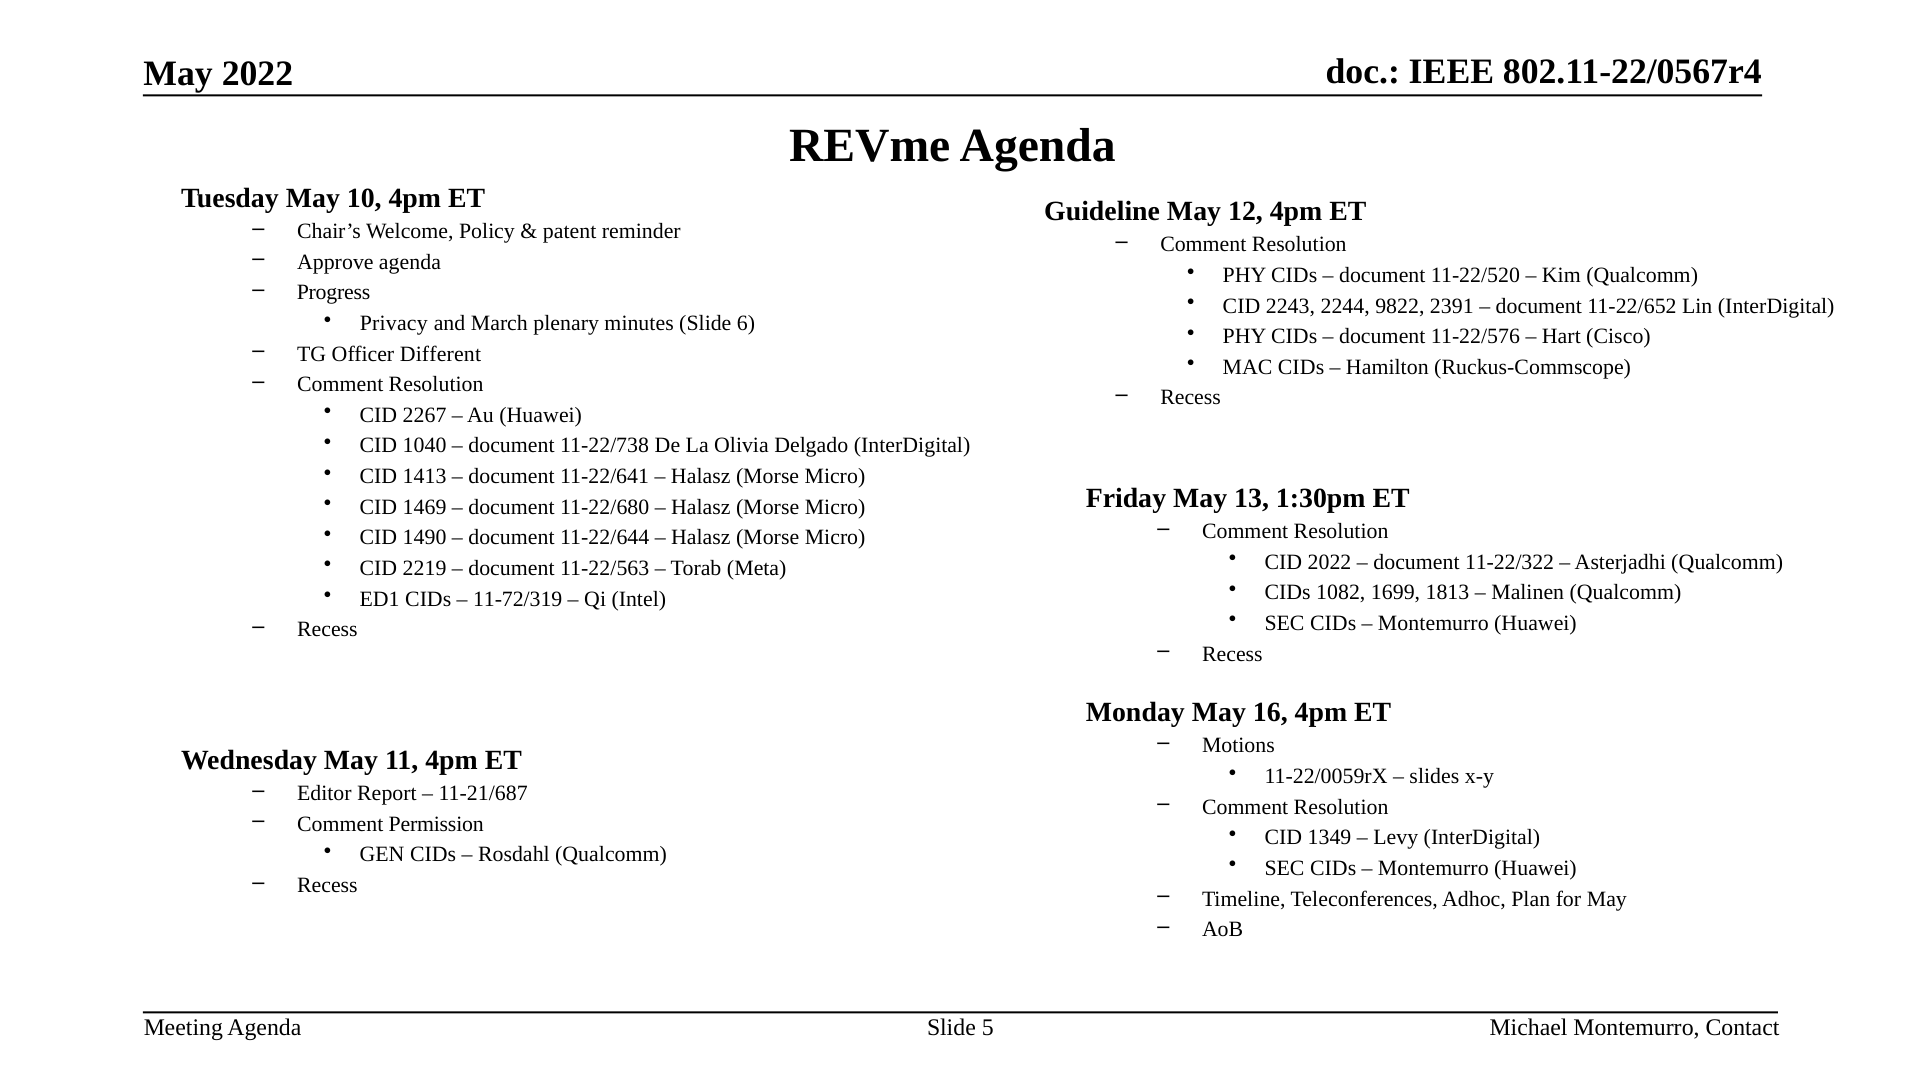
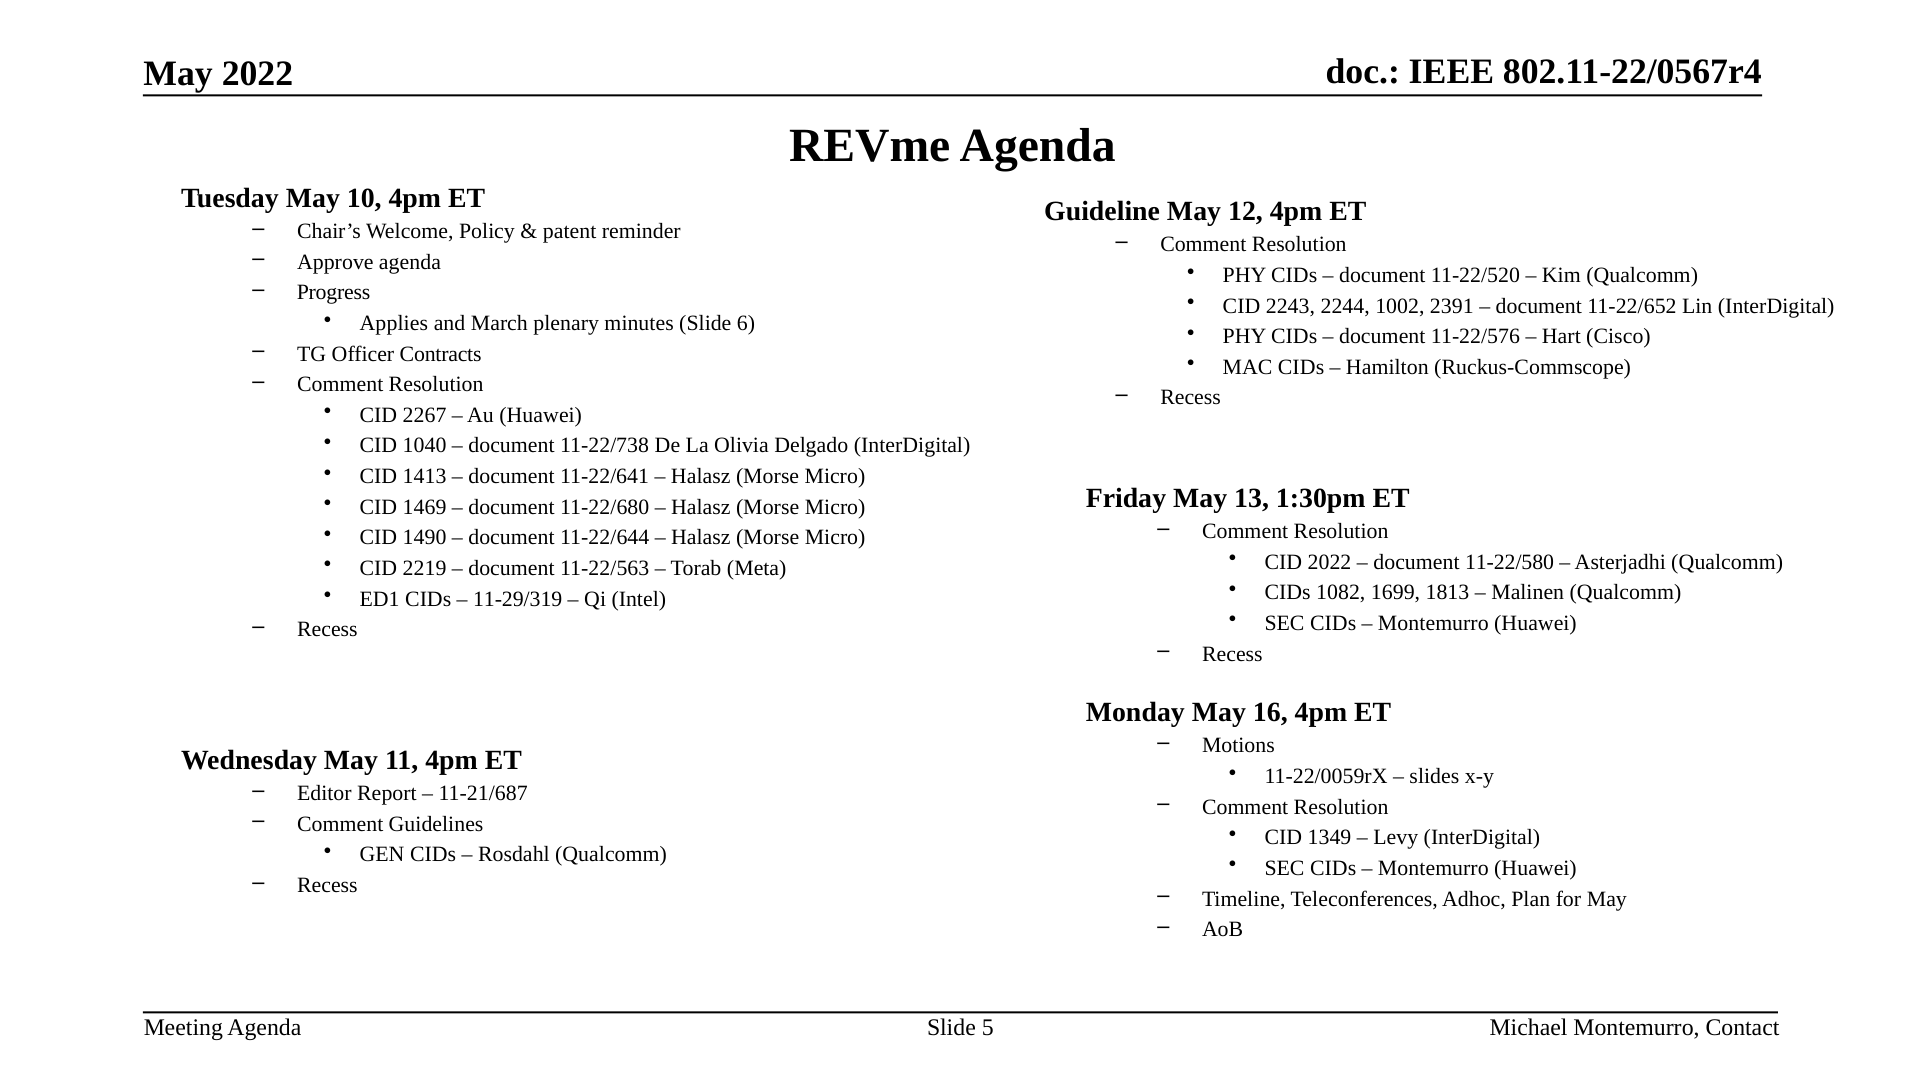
9822: 9822 -> 1002
Privacy: Privacy -> Applies
Different: Different -> Contracts
11-22/322: 11-22/322 -> 11-22/580
11-72/319: 11-72/319 -> 11-29/319
Permission: Permission -> Guidelines
